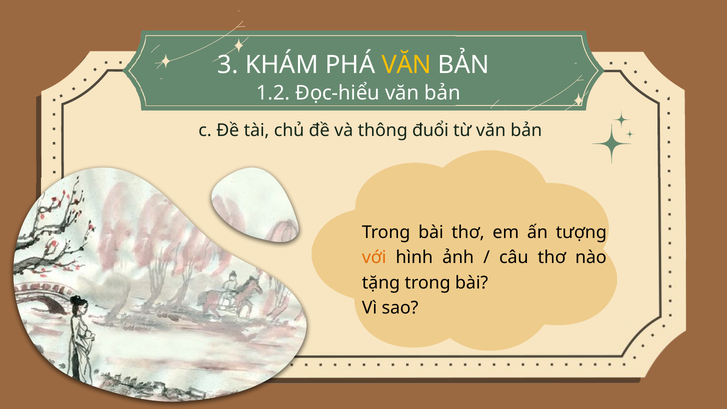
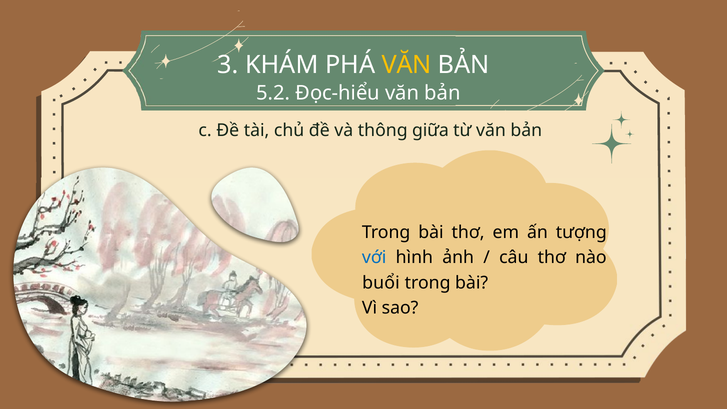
1.2: 1.2 -> 5.2
đuổi: đuổi -> giữa
với colour: orange -> blue
tặng: tặng -> buổi
